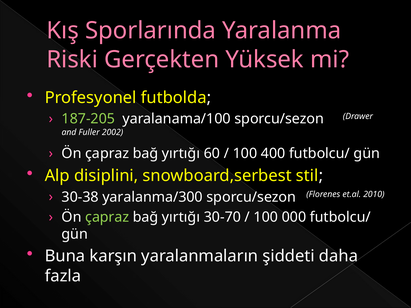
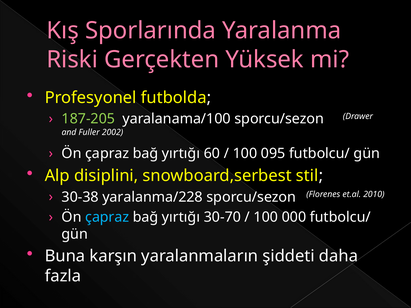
400: 400 -> 095
yaralanma/300: yaralanma/300 -> yaralanma/228
çapraz at (107, 217) colour: light green -> light blue
